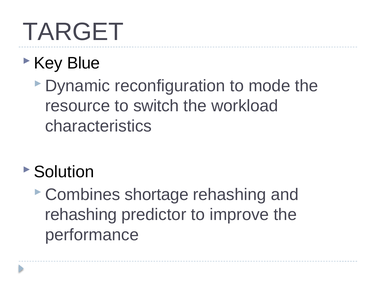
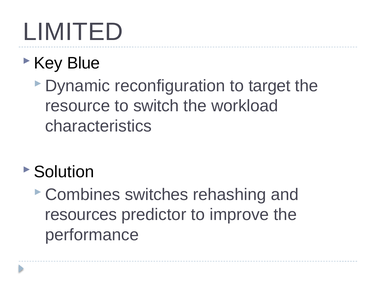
TARGET: TARGET -> LIMITED
mode: mode -> target
shortage: shortage -> switches
rehashing at (81, 215): rehashing -> resources
